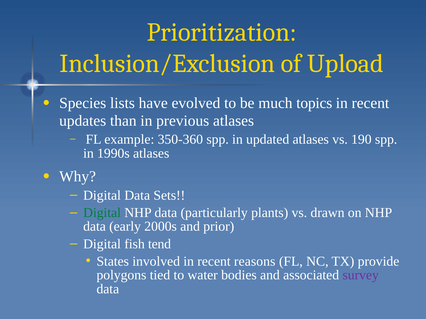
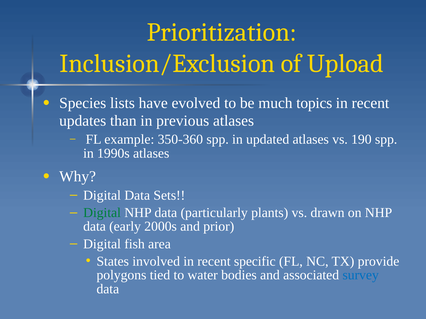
tend: tend -> area
reasons: reasons -> specific
survey colour: purple -> blue
